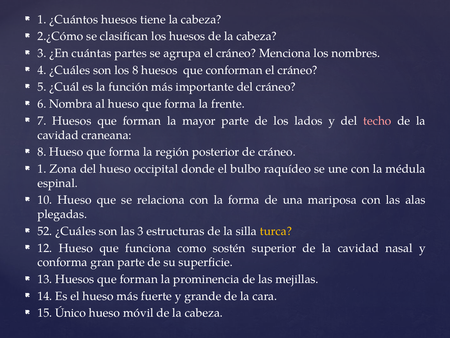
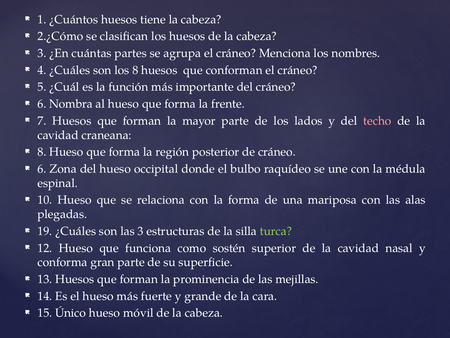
1 at (42, 169): 1 -> 6
52: 52 -> 19
turca colour: yellow -> light green
